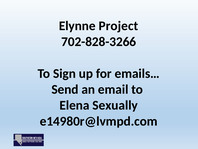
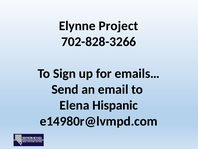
Sexually: Sexually -> Hispanic
